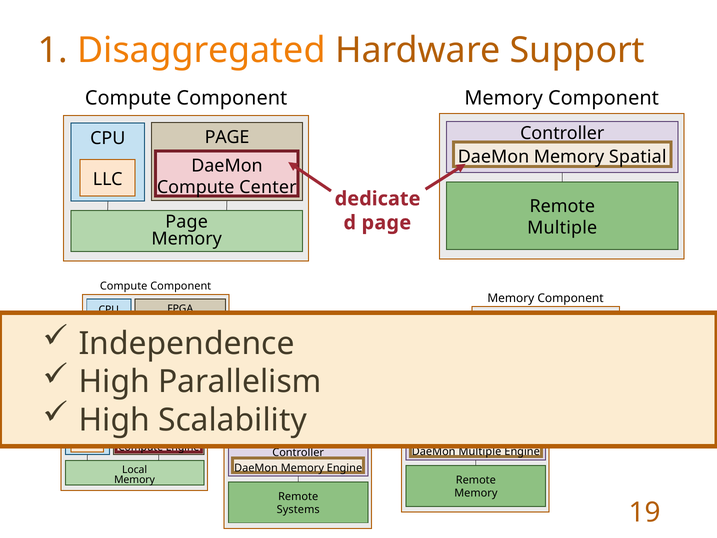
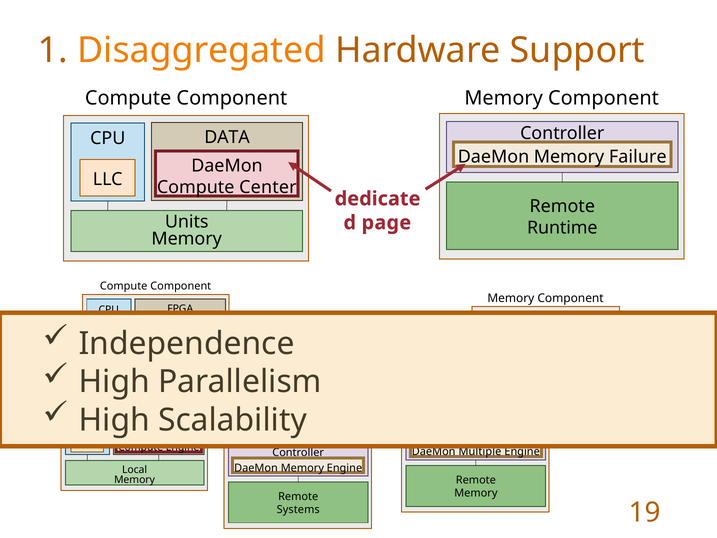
PAGE at (227, 137): PAGE -> DATA
Spatial: Spatial -> Failure
Page at (187, 222): Page -> Units
Multiple at (562, 228): Multiple -> Runtime
